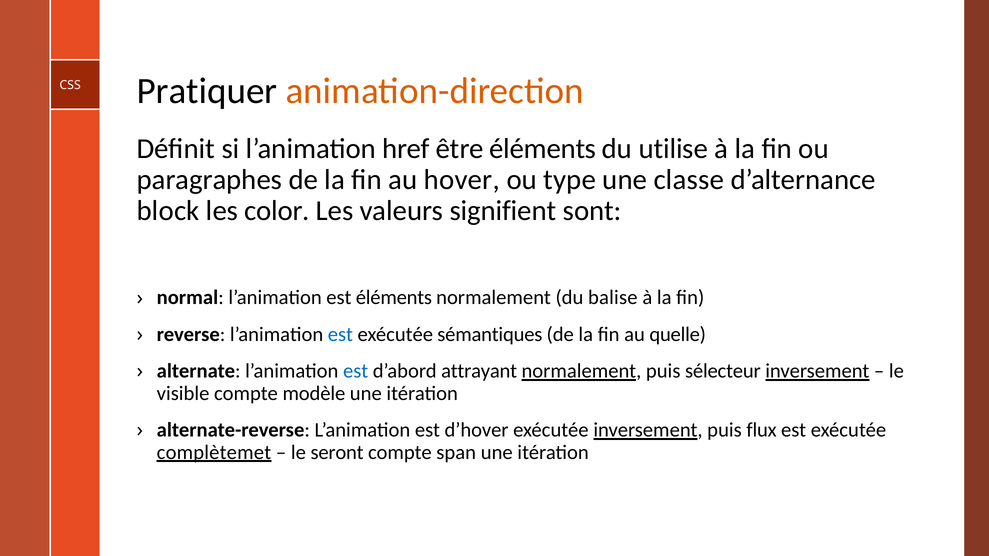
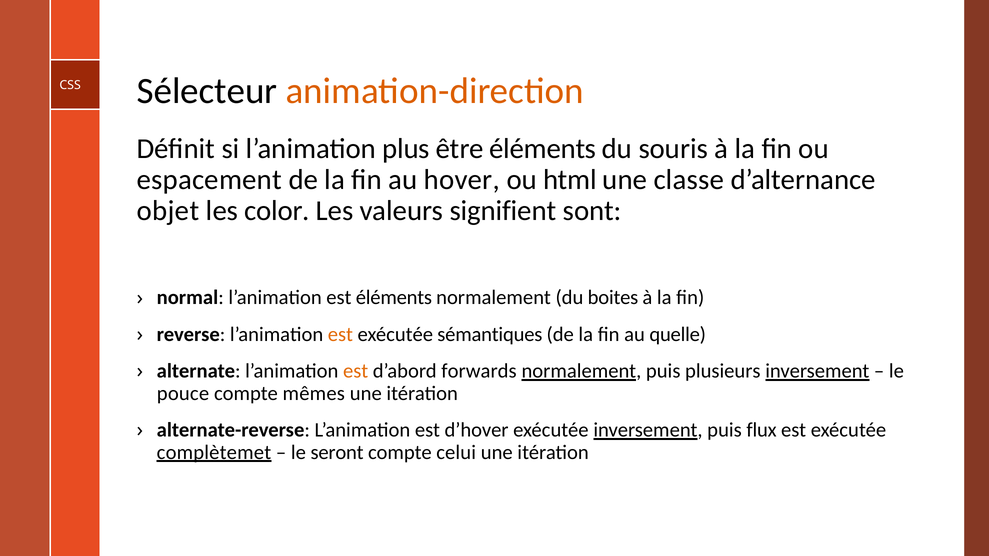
Pratiquer: Pratiquer -> Sélecteur
href: href -> plus
utilise: utilise -> souris
paragraphes: paragraphes -> espacement
type: type -> html
block: block -> objet
balise: balise -> boites
est at (340, 335) colour: blue -> orange
est at (356, 371) colour: blue -> orange
attrayant: attrayant -> forwards
sélecteur: sélecteur -> plusieurs
visible: visible -> pouce
modèle: modèle -> mêmes
span: span -> celui
